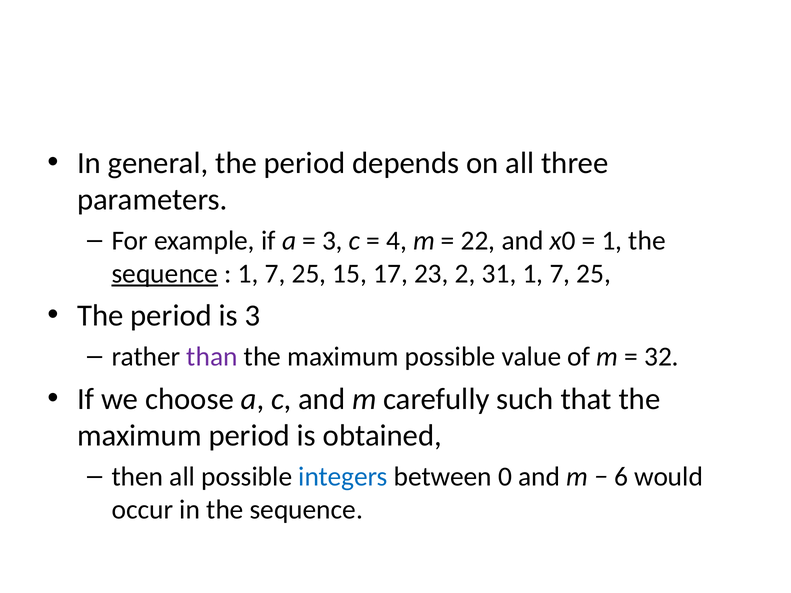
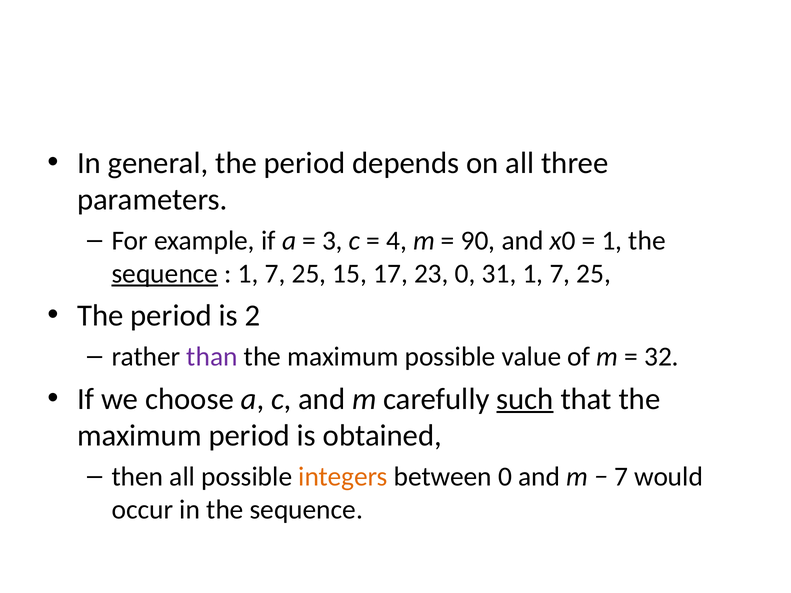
22: 22 -> 90
23 2: 2 -> 0
is 3: 3 -> 2
such underline: none -> present
integers colour: blue -> orange
6 at (621, 477): 6 -> 7
